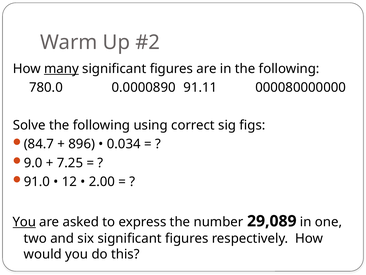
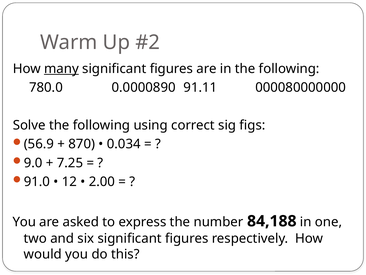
84.7: 84.7 -> 56.9
896: 896 -> 870
You at (24, 222) underline: present -> none
29,089: 29,089 -> 84,188
